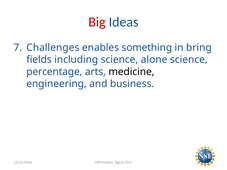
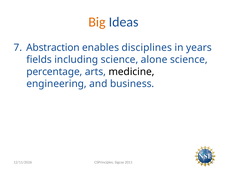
Big colour: red -> orange
Challenges: Challenges -> Abstraction
something: something -> disciplines
bring: bring -> years
